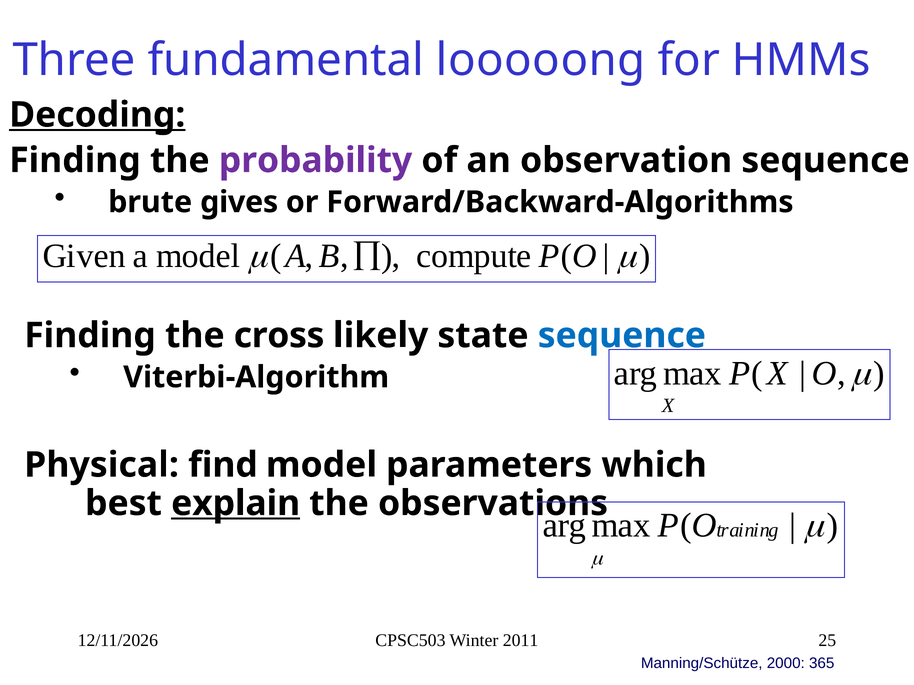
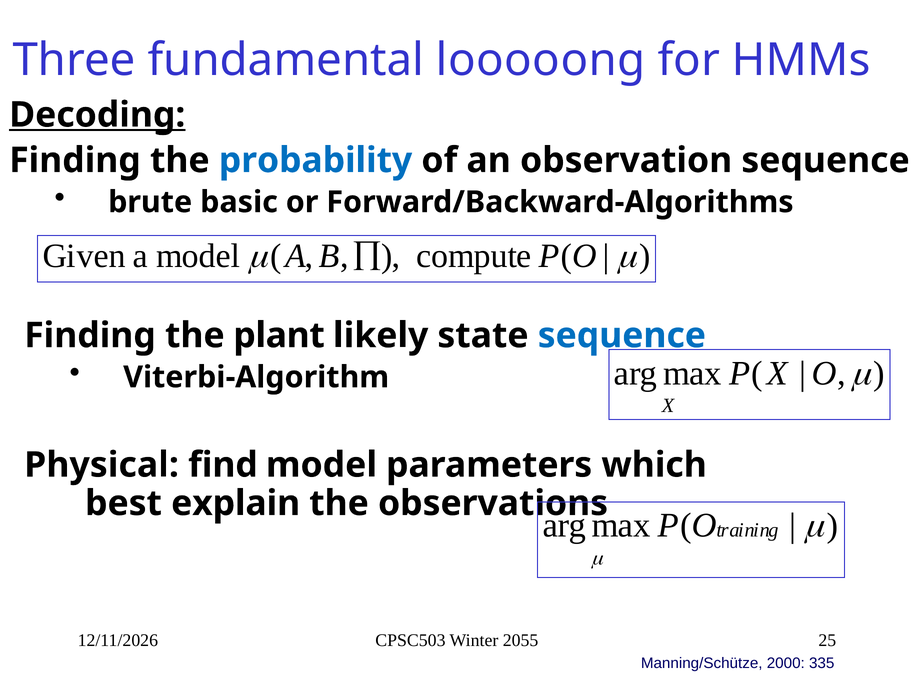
probability colour: purple -> blue
gives: gives -> basic
cross: cross -> plant
explain underline: present -> none
2011: 2011 -> 2055
365: 365 -> 335
